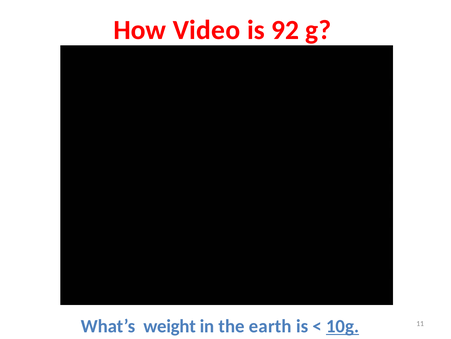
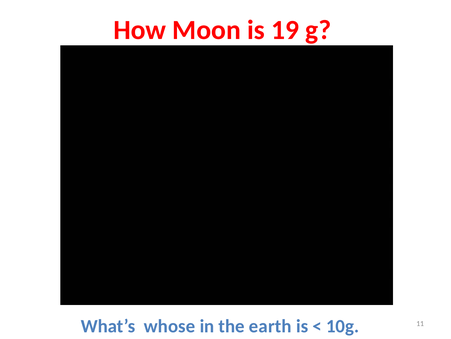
Video: Video -> Moon
92: 92 -> 19
weight: weight -> whose
10g underline: present -> none
